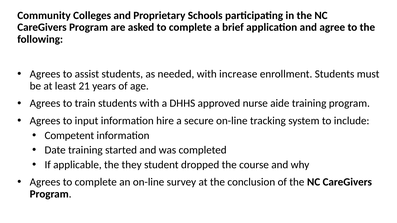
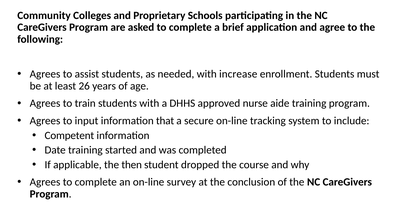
21: 21 -> 26
hire: hire -> that
they: they -> then
